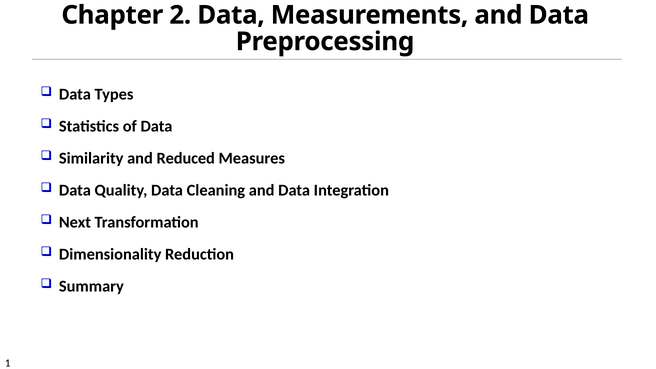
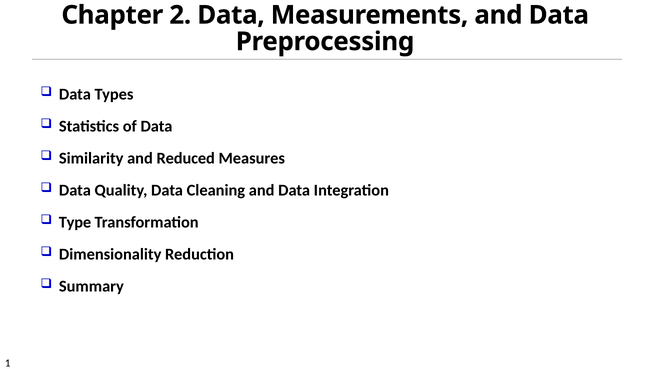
Next: Next -> Type
